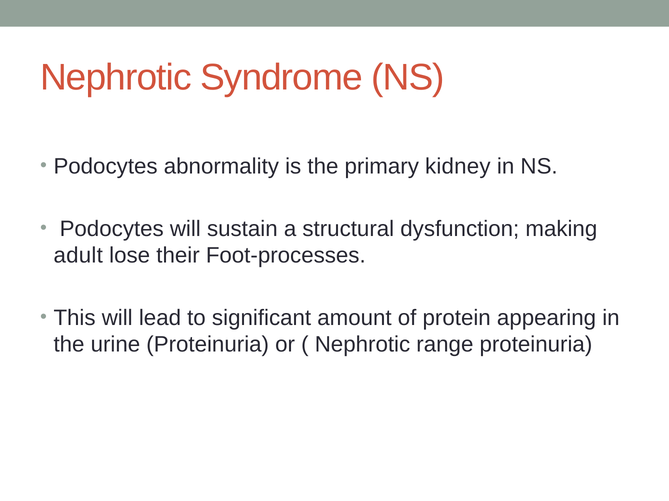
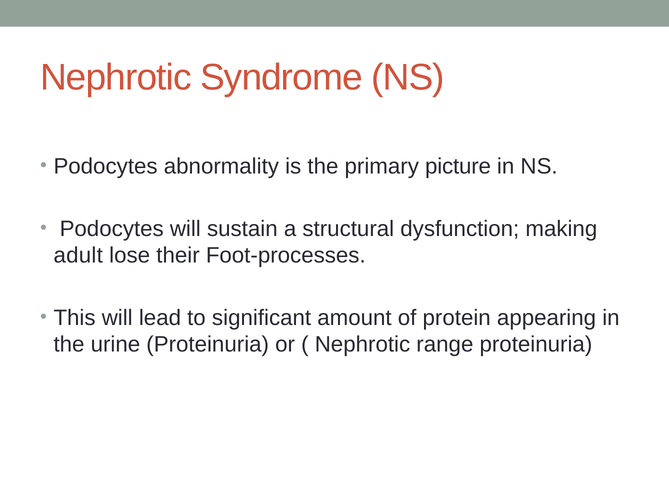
kidney: kidney -> picture
